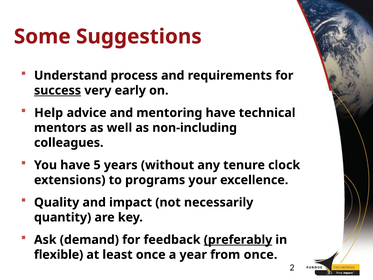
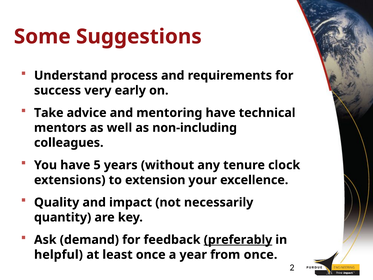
success underline: present -> none
Help: Help -> Take
programs: programs -> extension
flexible: flexible -> helpful
